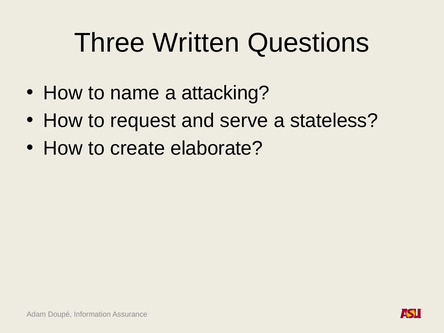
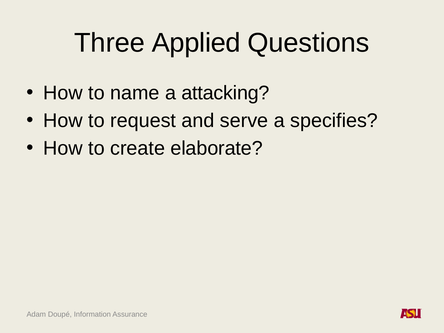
Written: Written -> Applied
stateless: stateless -> specifies
